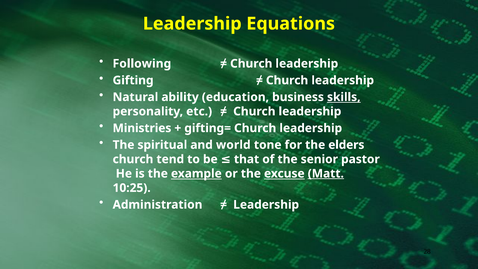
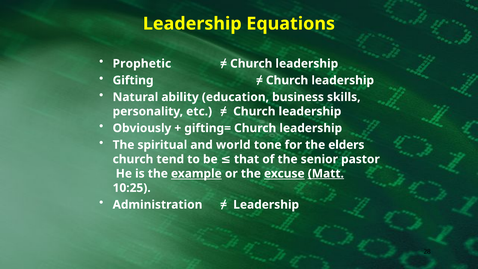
Following: Following -> Prophetic
skills underline: present -> none
Ministries: Ministries -> Obviously
